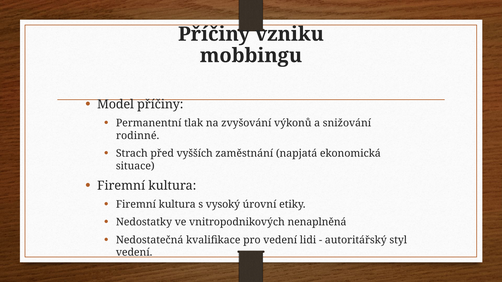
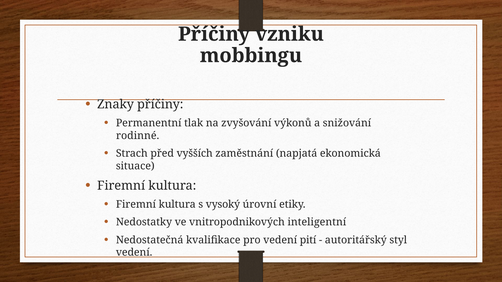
Model: Model -> Znaky
nenaplněná: nenaplněná -> inteligentní
lidi: lidi -> pití
